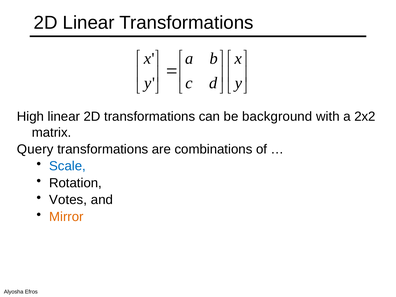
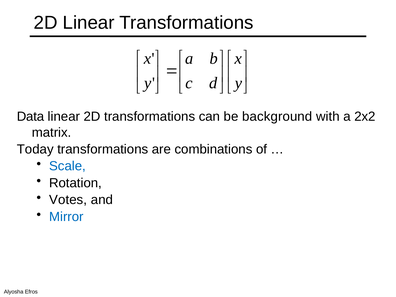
High: High -> Data
Query: Query -> Today
Mirror colour: orange -> blue
